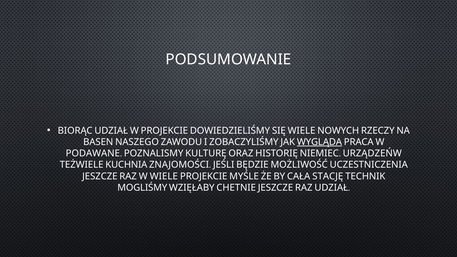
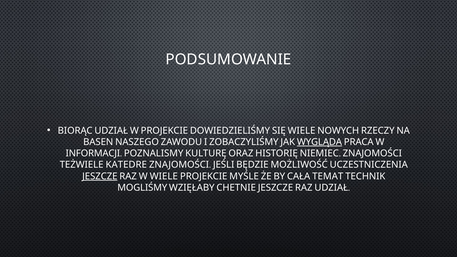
PODAWANE: PODAWANE -> INFORMACJI
URZĄDZEŃW at (372, 153): URZĄDZEŃW -> ZNAJOMOŚCI
KUCHNIA: KUCHNIA -> KATEDRE
JESZCZE at (100, 176) underline: none -> present
STACJĘ: STACJĘ -> TEMAT
